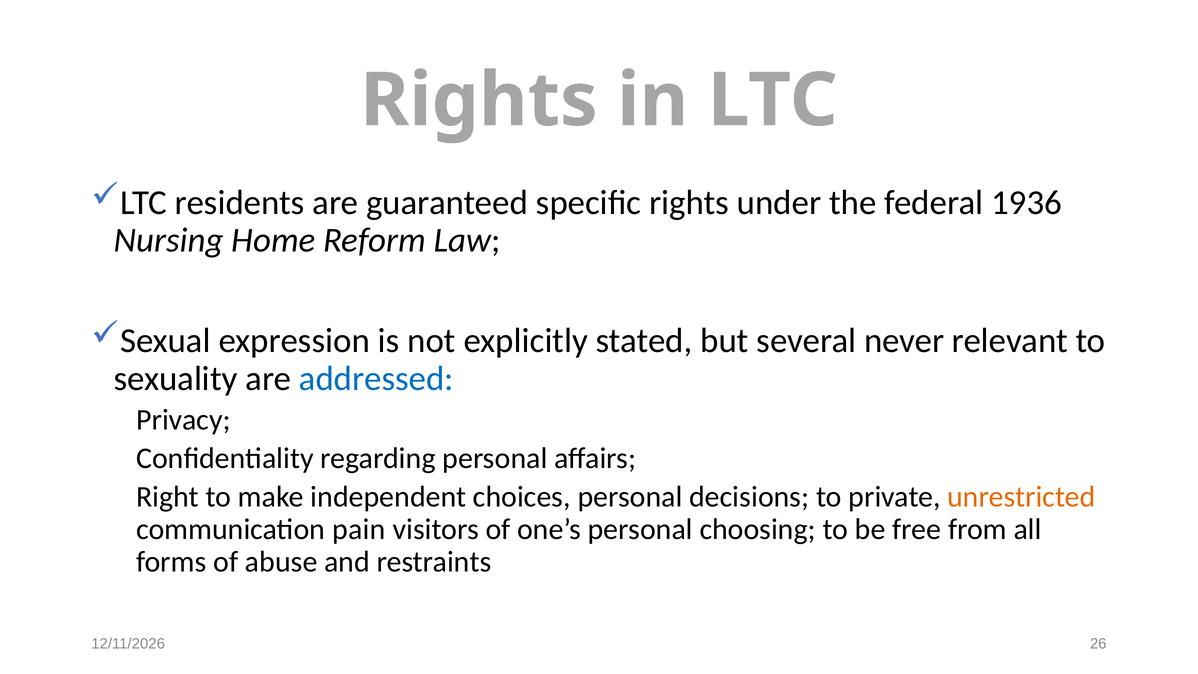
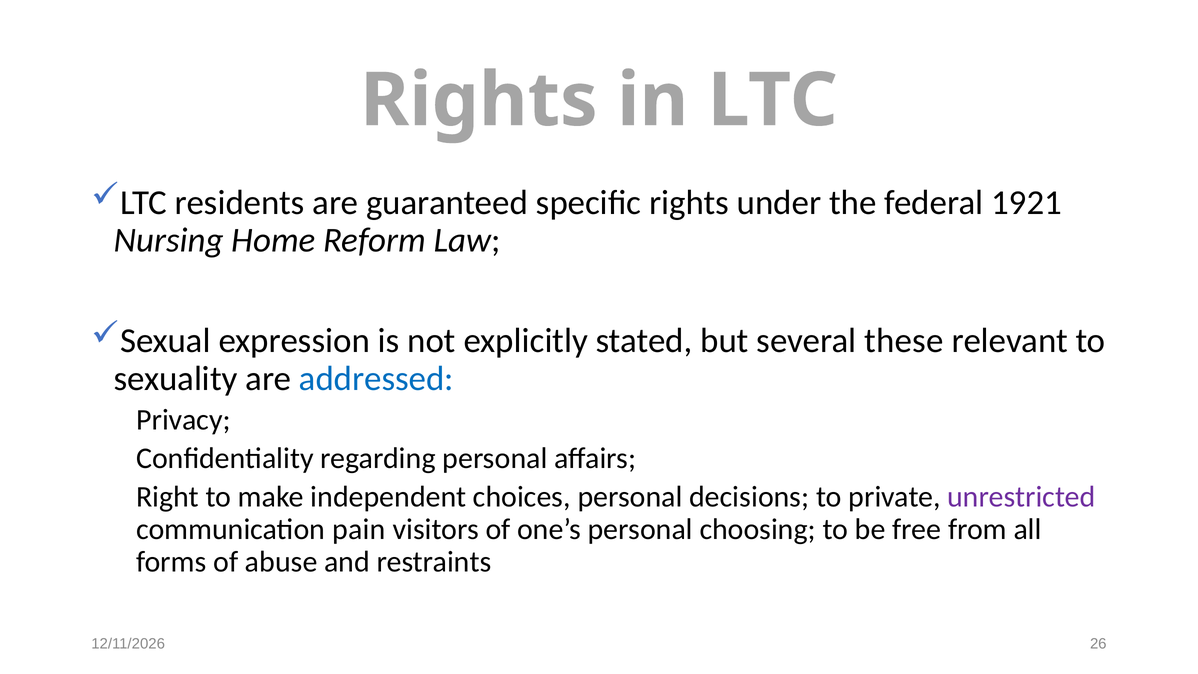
1936: 1936 -> 1921
never: never -> these
unrestricted colour: orange -> purple
